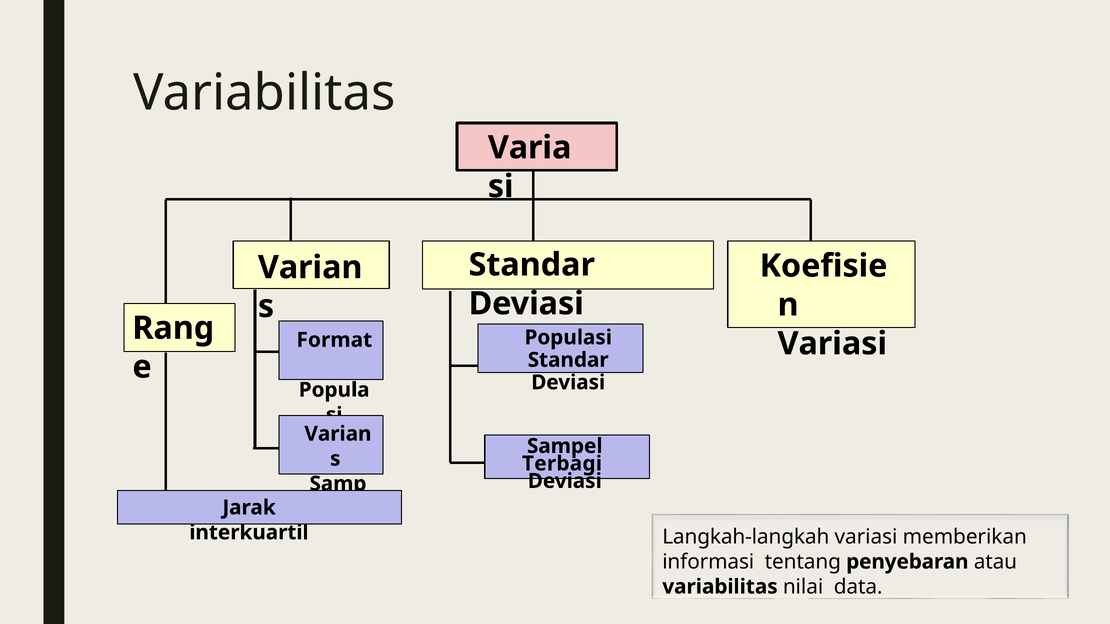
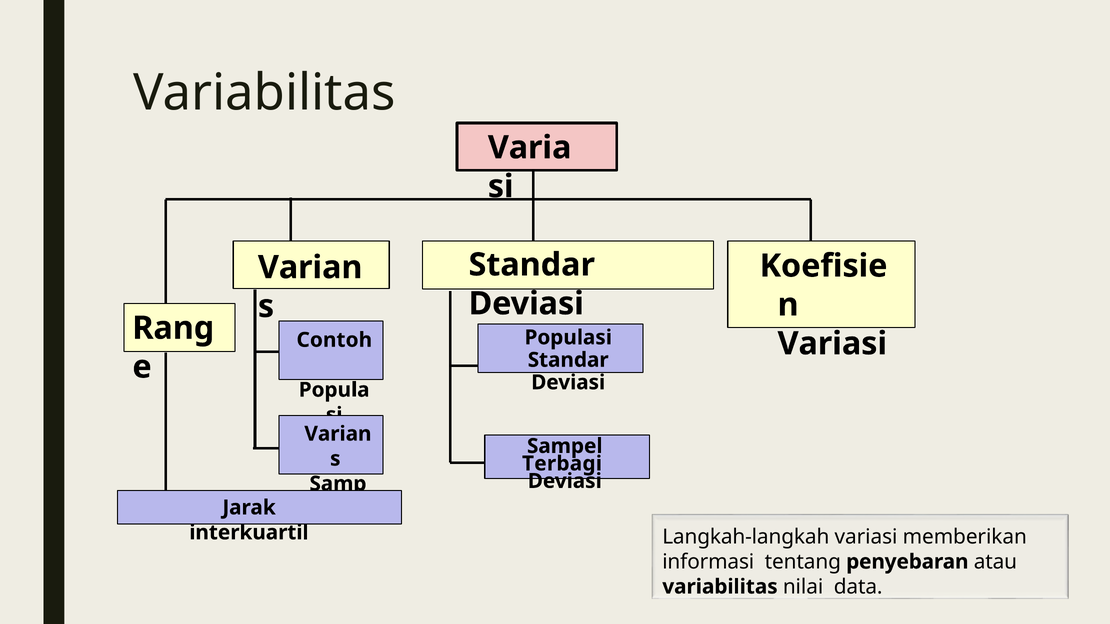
Format: Format -> Contoh
